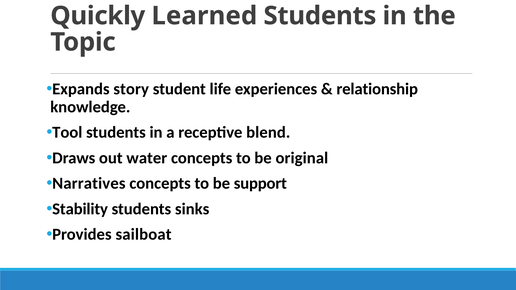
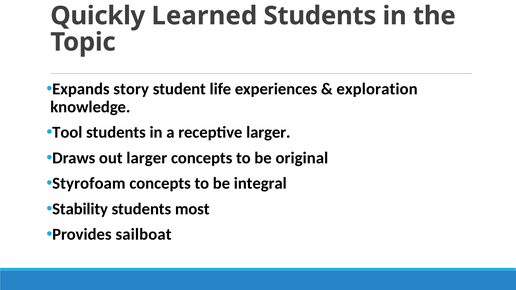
relationship: relationship -> exploration
receptive blend: blend -> larger
out water: water -> larger
Narratives: Narratives -> Styrofoam
support: support -> integral
sinks: sinks -> most
